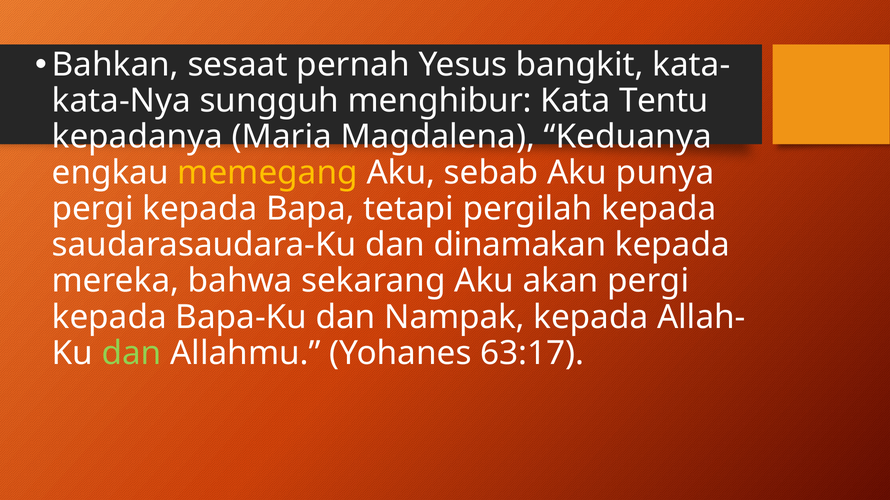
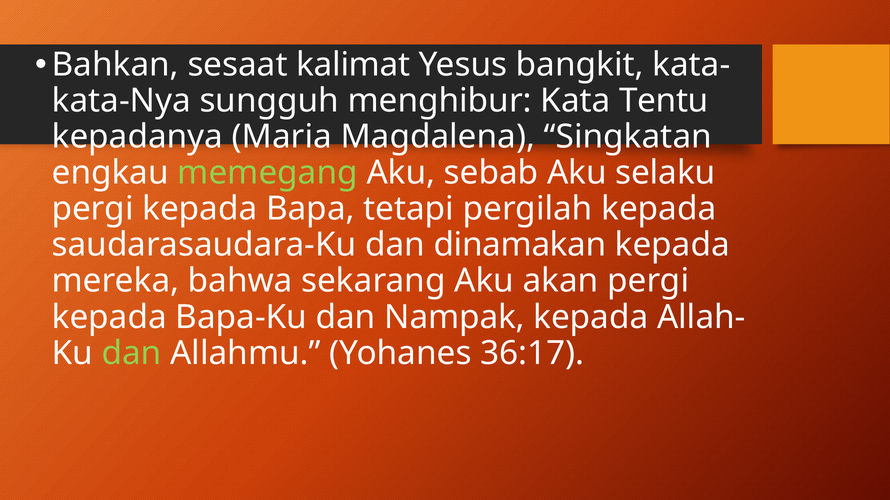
pernah: pernah -> kalimat
Keduanya: Keduanya -> Singkatan
memegang colour: yellow -> light green
punya: punya -> selaku
63:17: 63:17 -> 36:17
